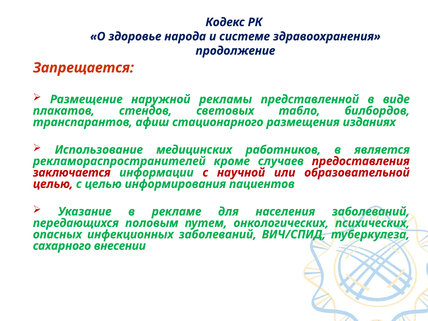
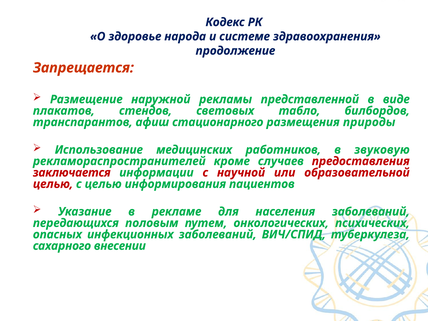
изданиях: изданиях -> природы
является: является -> звуковую
